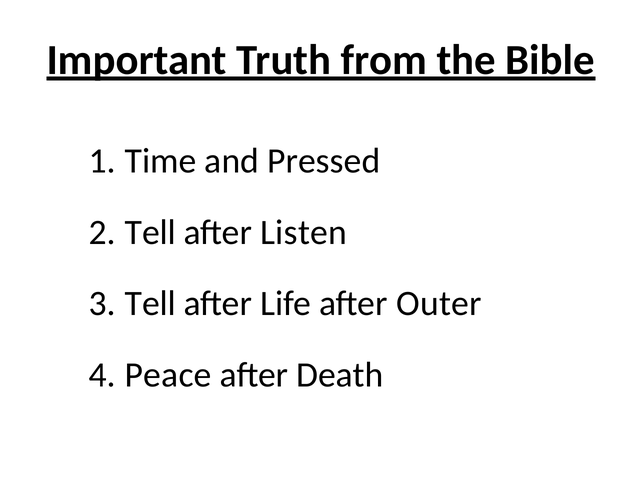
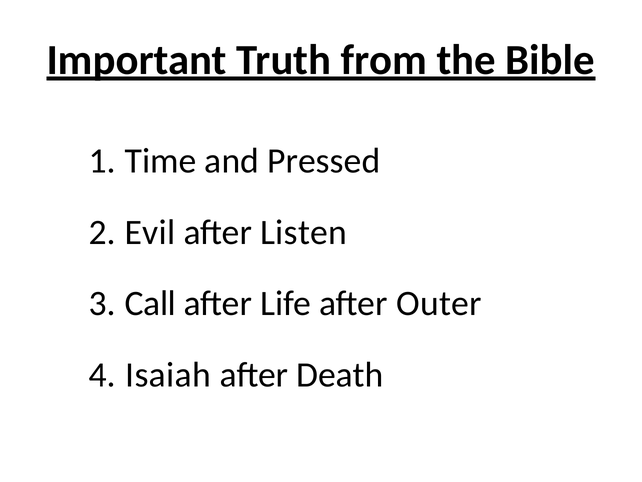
Tell at (150, 232): Tell -> Evil
Tell at (150, 303): Tell -> Call
Peace: Peace -> Isaiah
